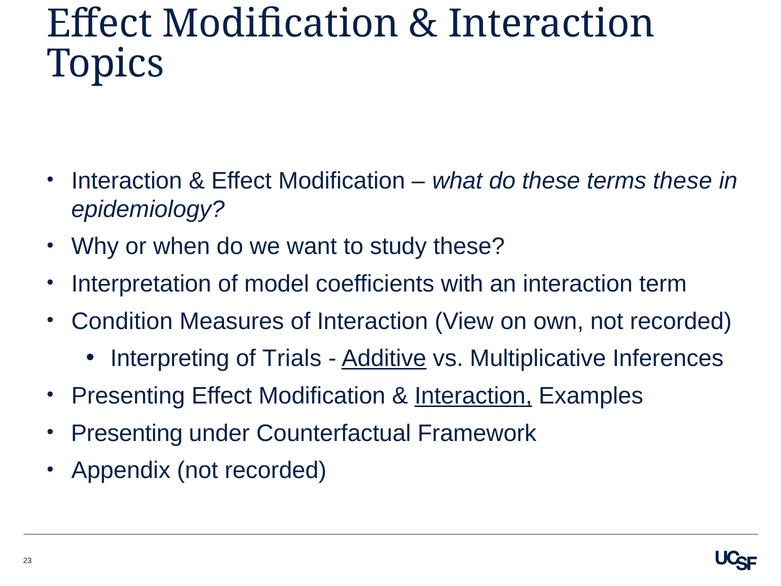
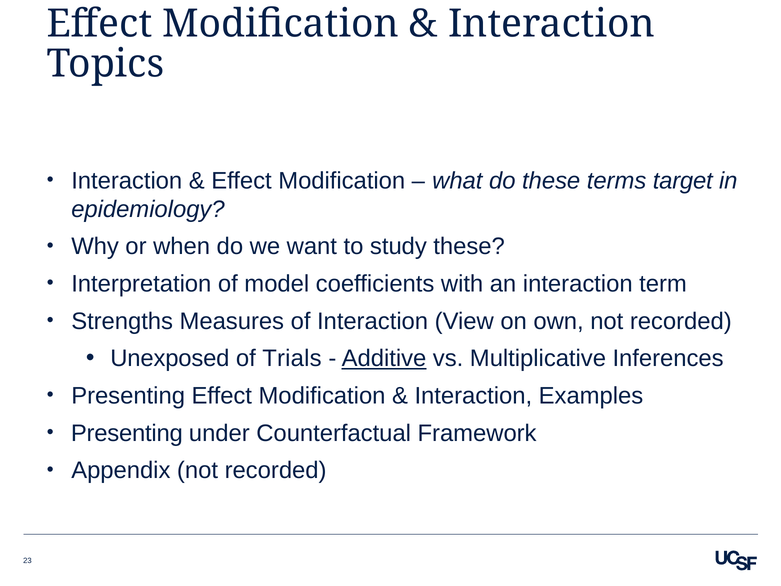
terms these: these -> target
Condition: Condition -> Strengths
Interpreting: Interpreting -> Unexposed
Interaction at (473, 396) underline: present -> none
